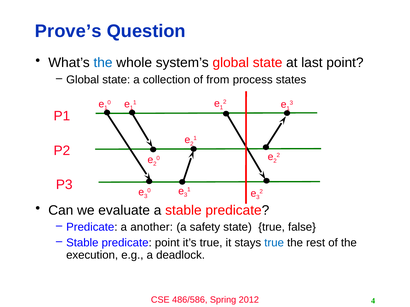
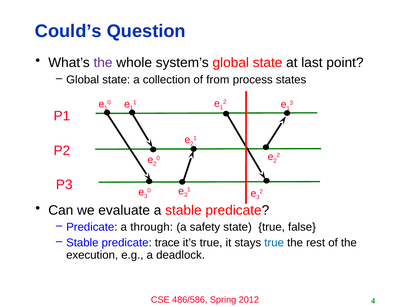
Prove’s: Prove’s -> Could’s
the at (103, 63) colour: blue -> purple
another: another -> through
predicate point: point -> trace
